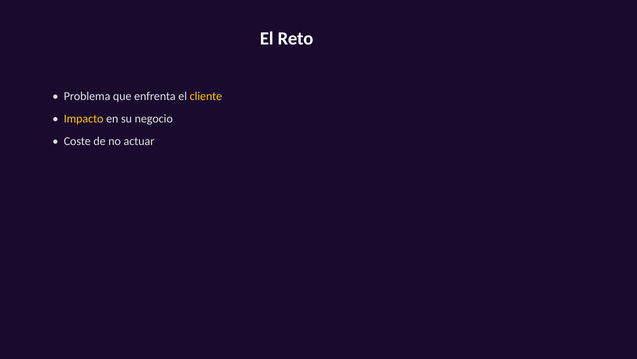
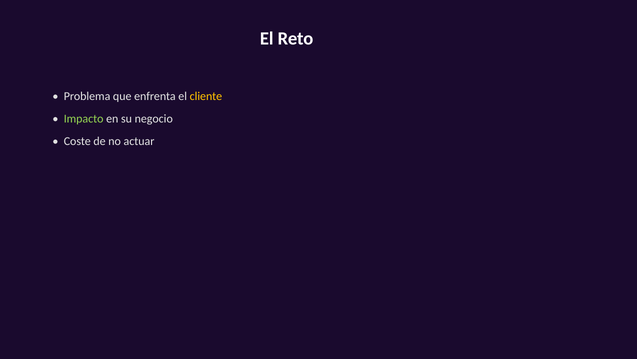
Impacto colour: yellow -> light green
